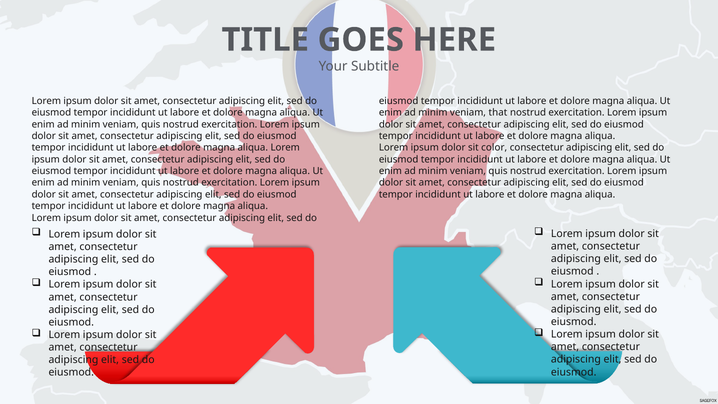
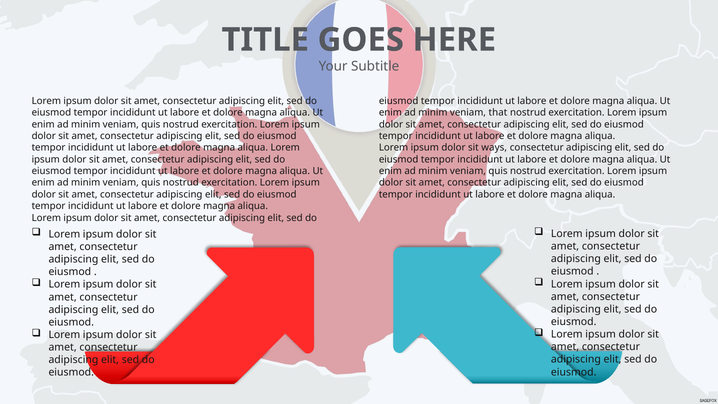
color: color -> ways
